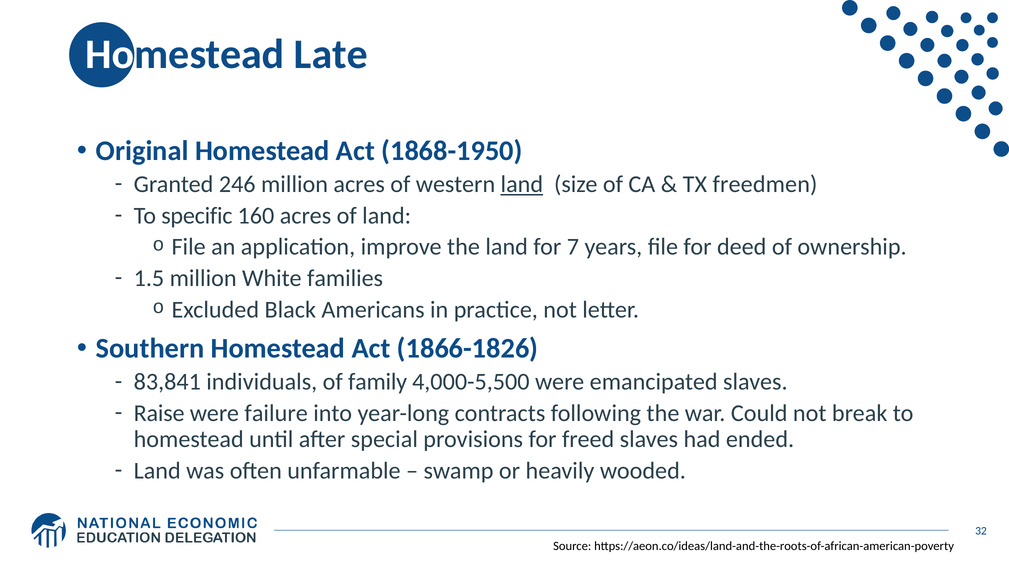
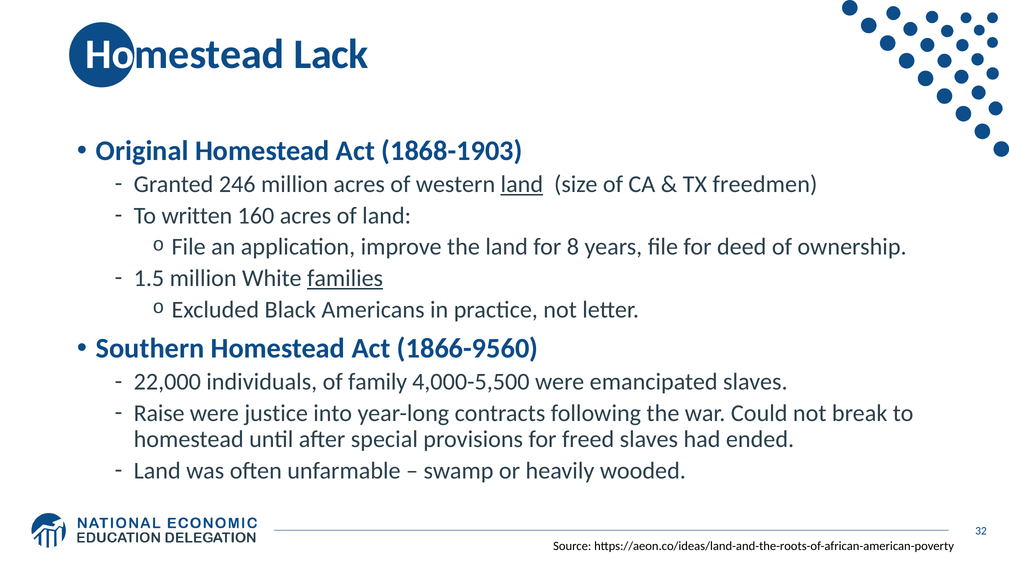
Late: Late -> Lack
1868-1950: 1868-1950 -> 1868-1903
specific: specific -> written
7: 7 -> 8
families underline: none -> present
1866-1826: 1866-1826 -> 1866-9560
83,841: 83,841 -> 22,000
failure: failure -> justice
